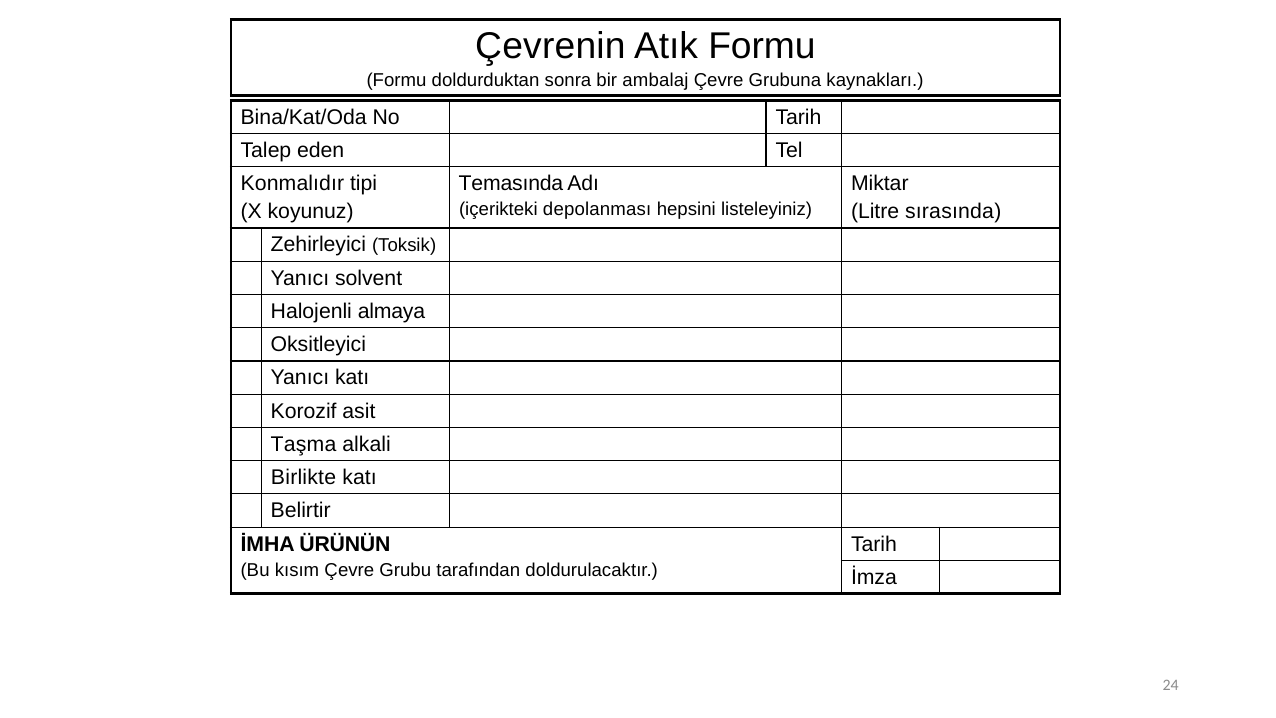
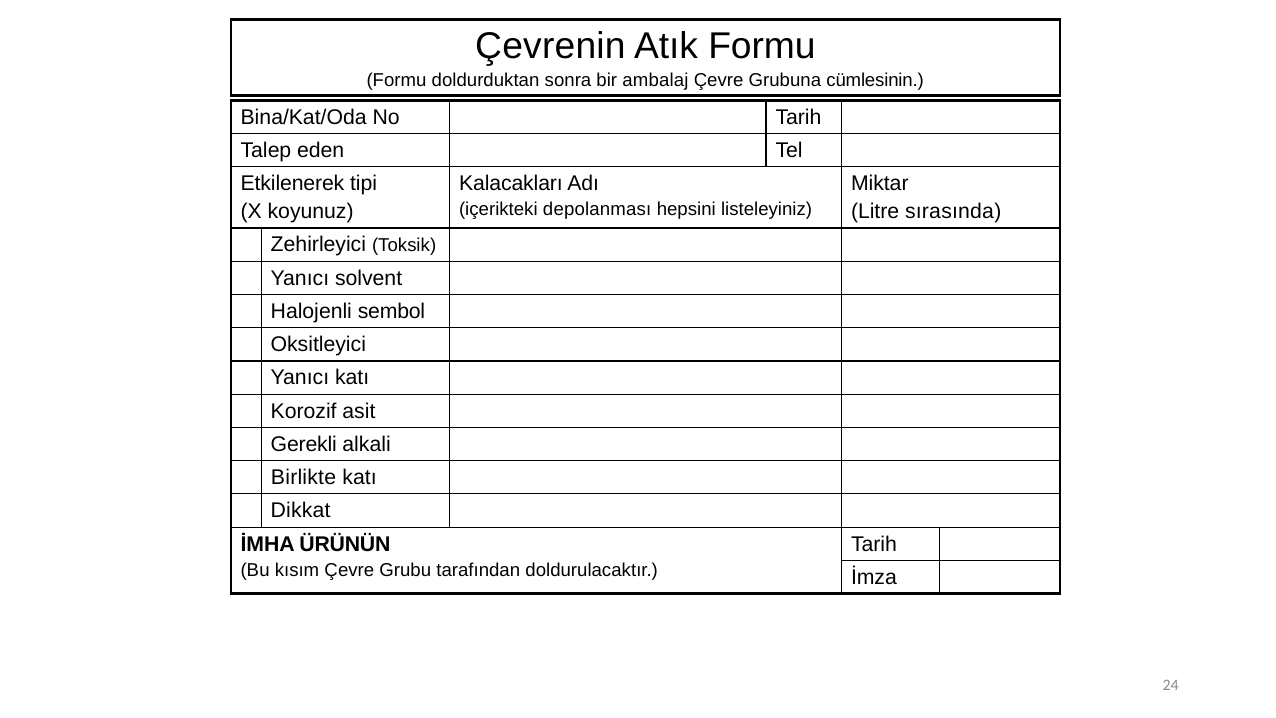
kaynakları: kaynakları -> cümlesinin
Konmalıdır: Konmalıdır -> Etkilenerek
Temasında: Temasında -> Kalacakları
almaya: almaya -> sembol
Taşma: Taşma -> Gerekli
Belirtir: Belirtir -> Dikkat
